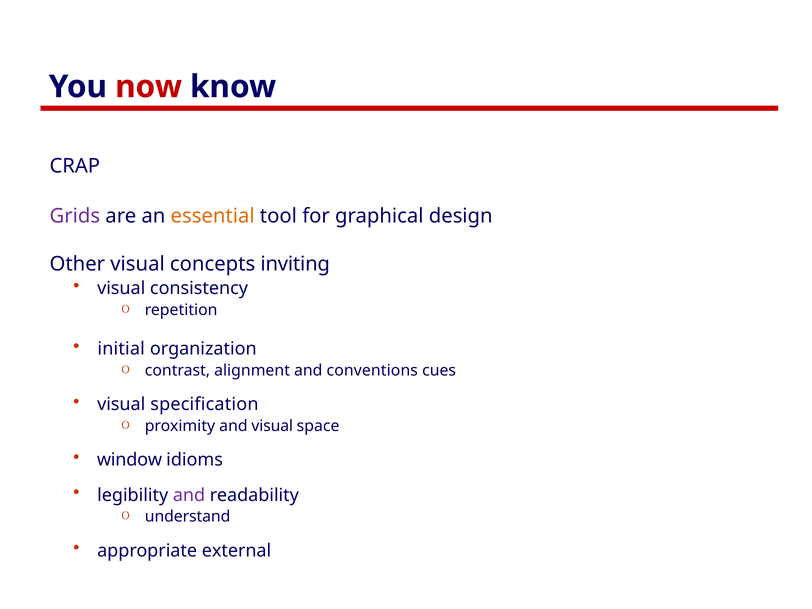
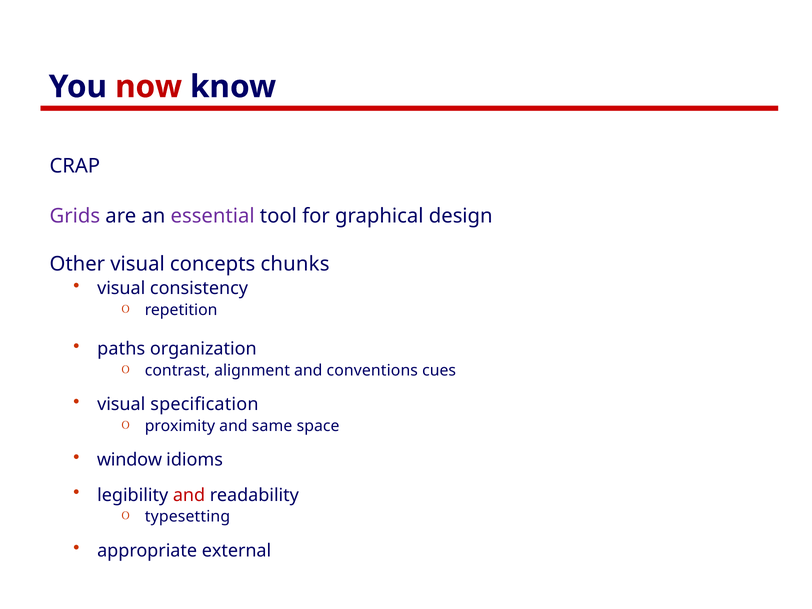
essential colour: orange -> purple
inviting: inviting -> chunks
initial: initial -> paths
and visual: visual -> same
and at (189, 495) colour: purple -> red
understand: understand -> typesetting
